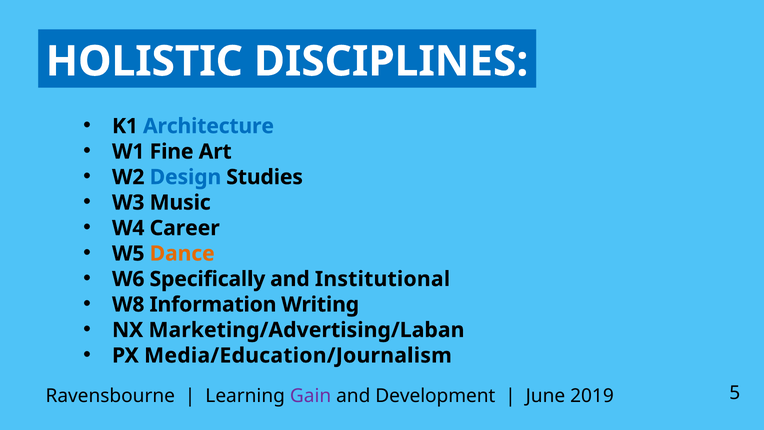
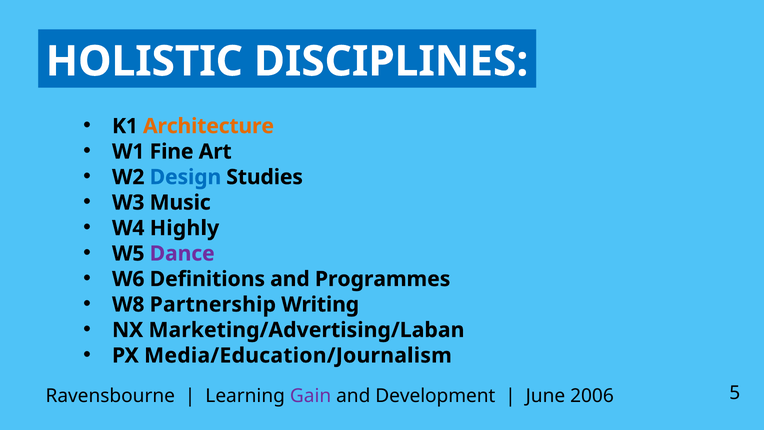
Architecture colour: blue -> orange
Career: Career -> Highly
Dance colour: orange -> purple
Specifically: Specifically -> Definitions
Institutional: Institutional -> Programmes
Information: Information -> Partnership
2019: 2019 -> 2006
